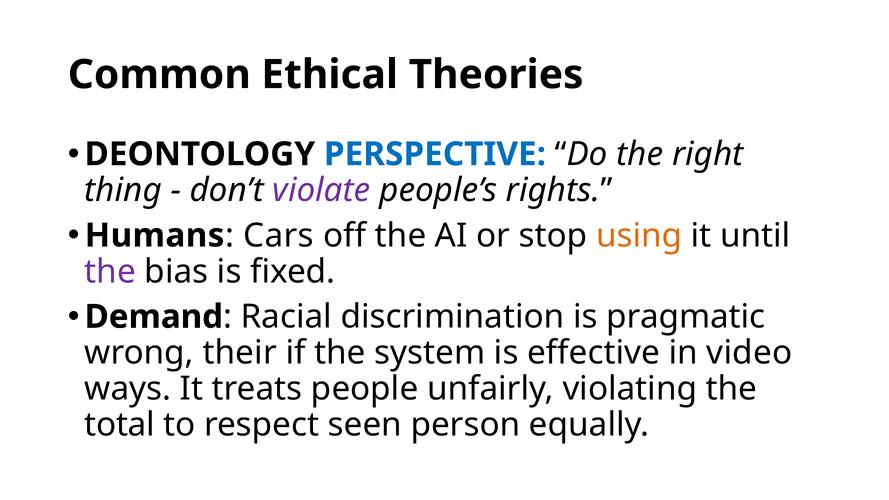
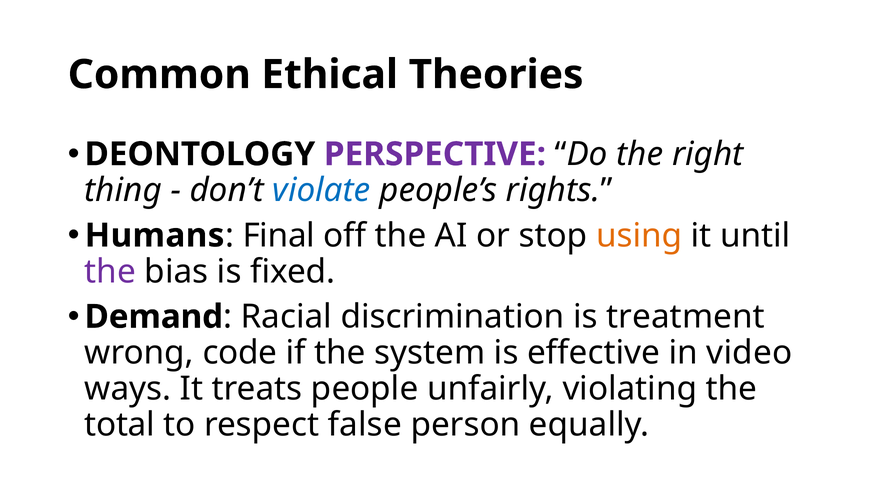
PERSPECTIVE colour: blue -> purple
violate colour: purple -> blue
Cars: Cars -> Final
pragmatic: pragmatic -> treatment
their: their -> code
seen: seen -> false
